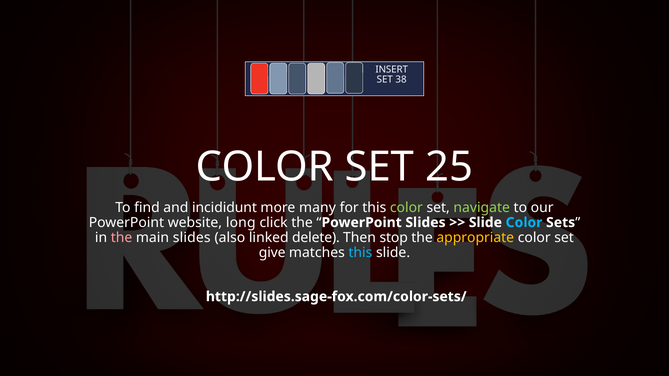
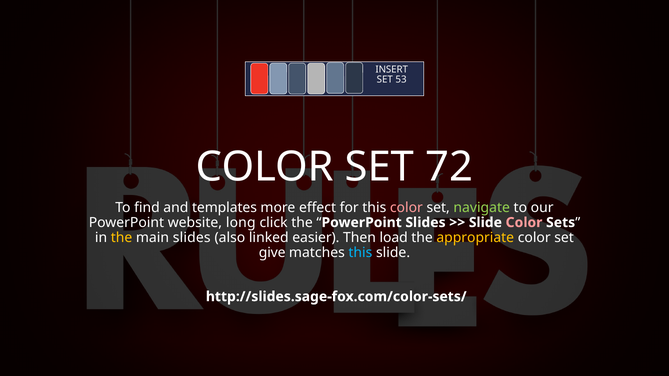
38: 38 -> 53
25: 25 -> 72
incididunt: incididunt -> templates
many: many -> effect
color at (406, 208) colour: light green -> pink
Color at (524, 223) colour: light blue -> pink
the at (122, 238) colour: pink -> yellow
delete: delete -> easier
stop: stop -> load
